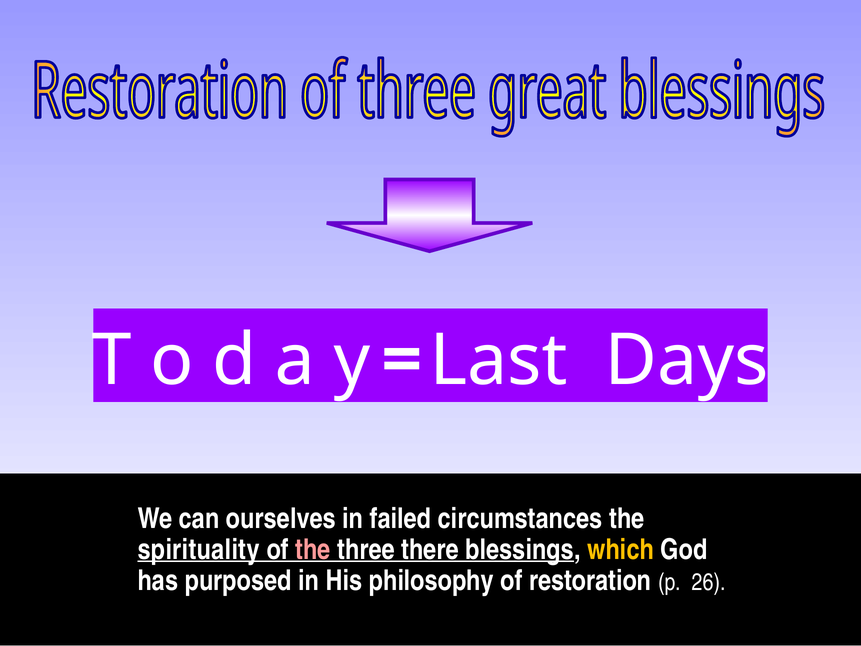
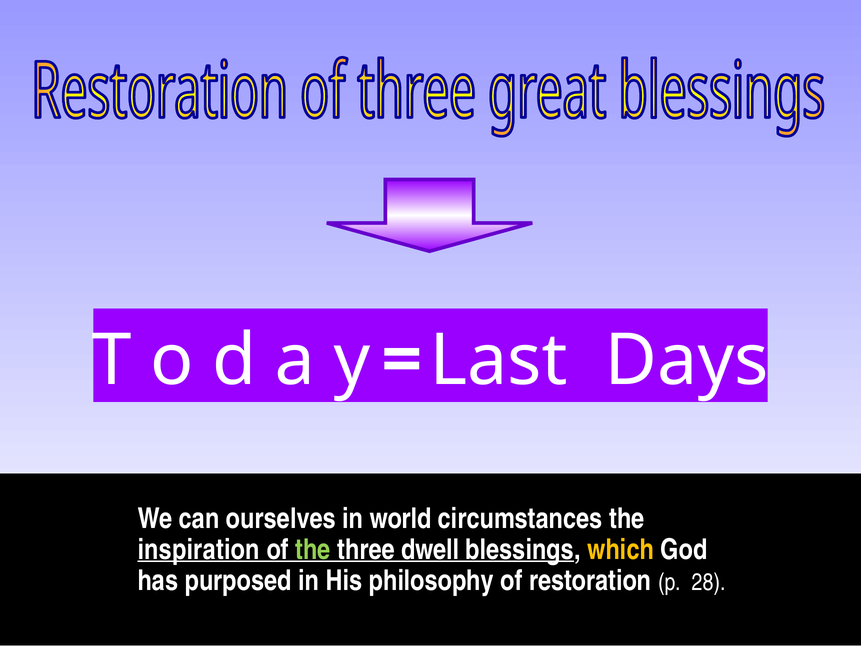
failed: failed -> world
spirituality: spirituality -> inspiration
the at (313, 549) colour: pink -> light green
there: there -> dwell
26: 26 -> 28
